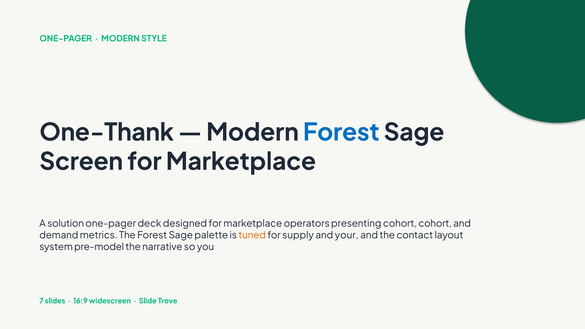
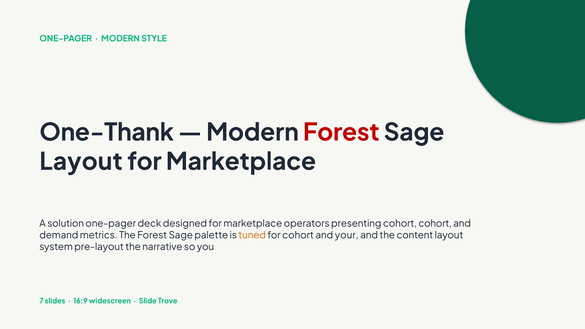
Forest at (341, 133) colour: blue -> red
Screen at (81, 162): Screen -> Layout
for supply: supply -> cohort
contact: contact -> content
pre-model: pre-model -> pre-layout
